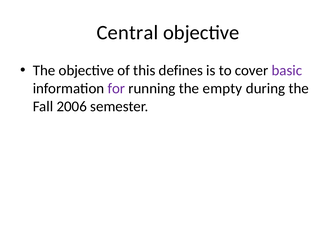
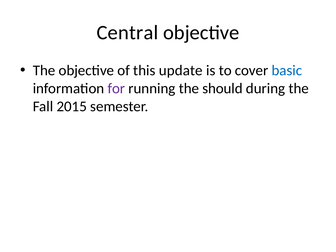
defines: defines -> update
basic colour: purple -> blue
empty: empty -> should
2006: 2006 -> 2015
